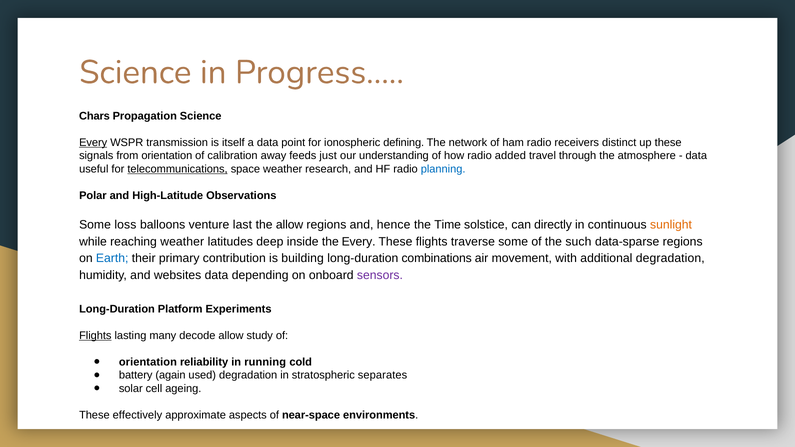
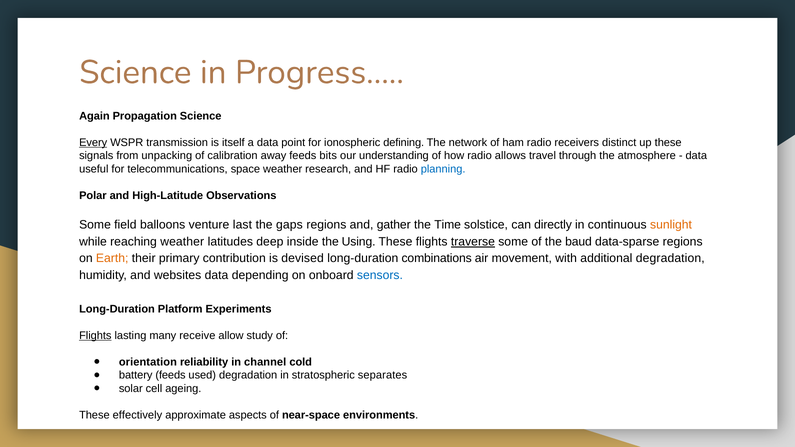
Chars: Chars -> Again
from orientation: orientation -> unpacking
just: just -> bits
added: added -> allows
telecommunications underline: present -> none
loss: loss -> field
the allow: allow -> gaps
hence: hence -> gather
the Every: Every -> Using
traverse underline: none -> present
such: such -> baud
Earth colour: blue -> orange
building: building -> devised
sensors colour: purple -> blue
decode: decode -> receive
running: running -> channel
battery again: again -> feeds
